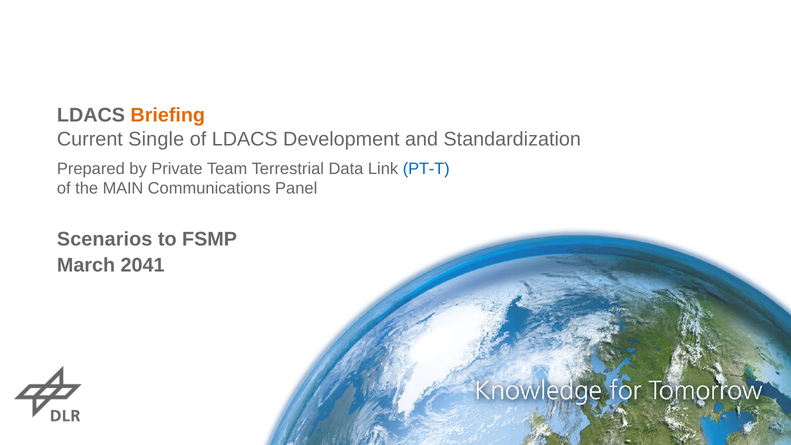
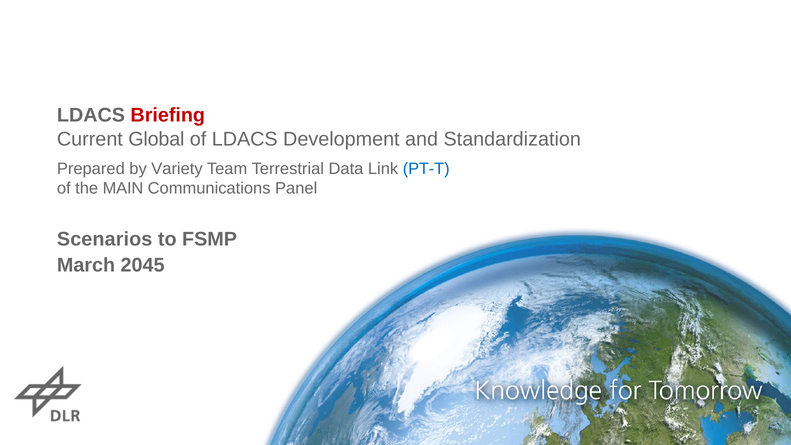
Briefing colour: orange -> red
Single: Single -> Global
Private: Private -> Variety
2041: 2041 -> 2045
